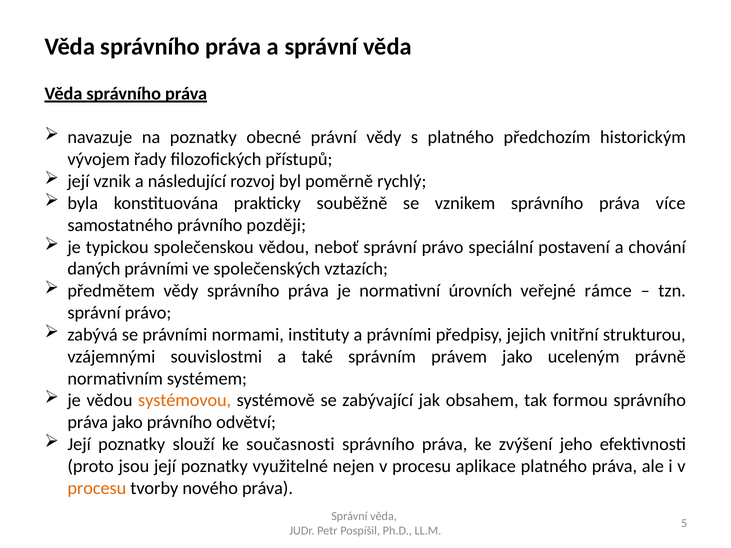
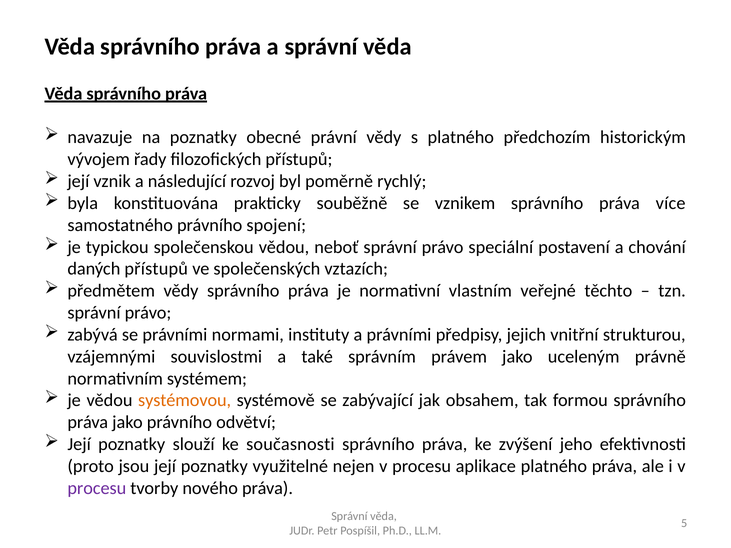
později: později -> spojení
daných právními: právními -> přístupů
úrovních: úrovních -> vlastním
rámce: rámce -> těchto
procesu at (97, 488) colour: orange -> purple
